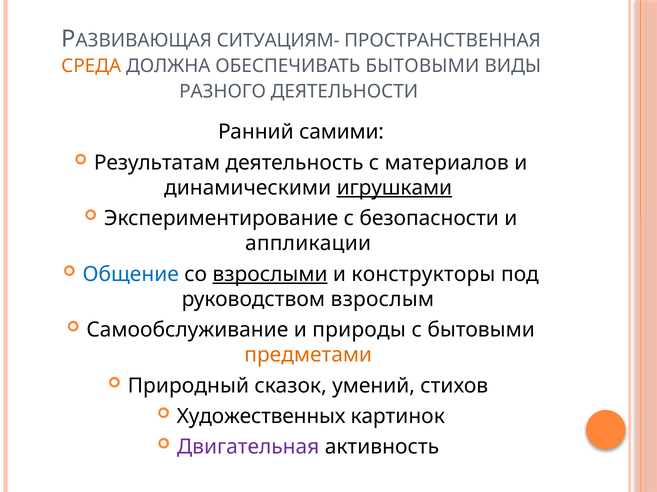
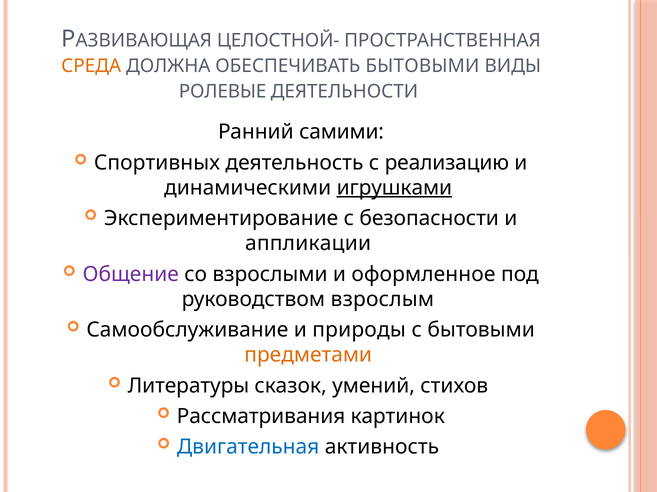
СИТУАЦИЯМ-: СИТУАЦИЯМ- -> ЦЕЛОСТНОЙ-
РАЗНОГО: РАЗНОГО -> РОЛЕВЫЕ
Результатам: Результатам -> Спортивных
материалов: материалов -> реализацию
Общение colour: blue -> purple
взрослыми underline: present -> none
конструкторы: конструкторы -> оформленное
Природный: Природный -> Литературы
Художественных: Художественных -> Рассматривания
Двигательная colour: purple -> blue
